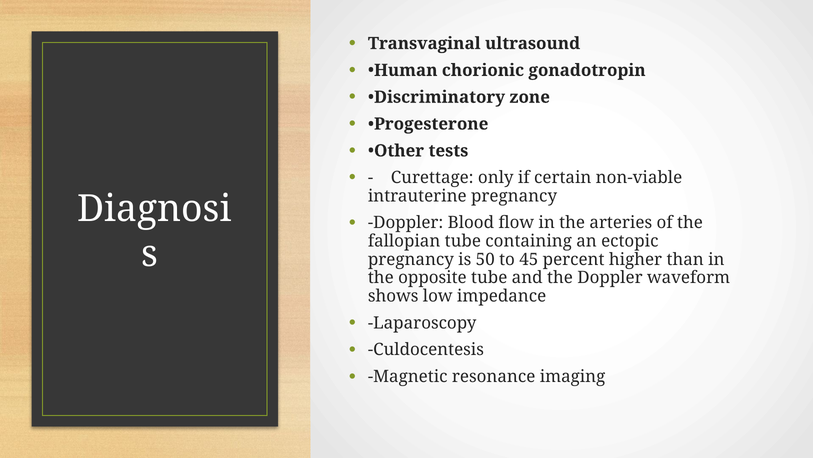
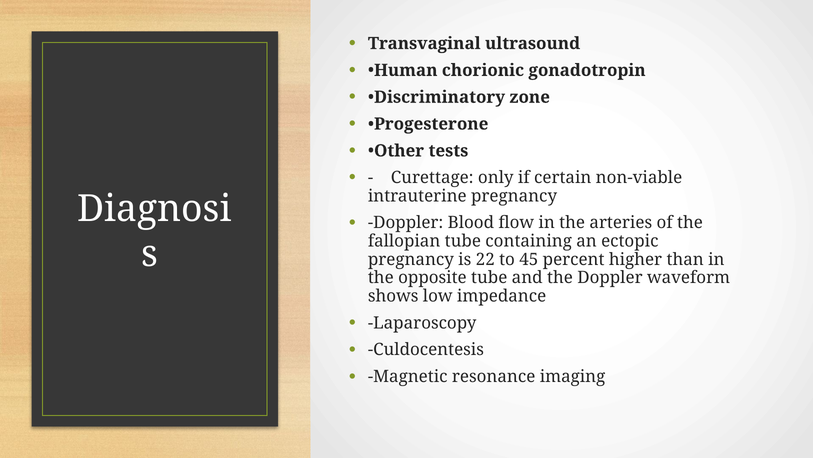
50: 50 -> 22
